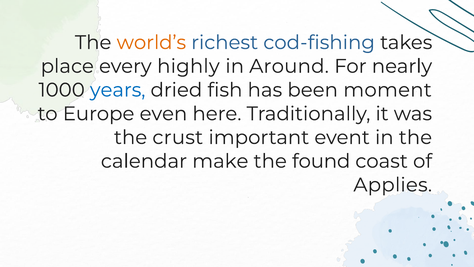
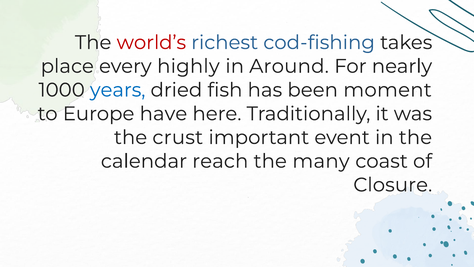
world’s colour: orange -> red
even: even -> have
make: make -> reach
found: found -> many
Applies: Applies -> Closure
